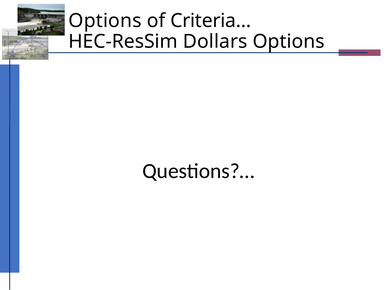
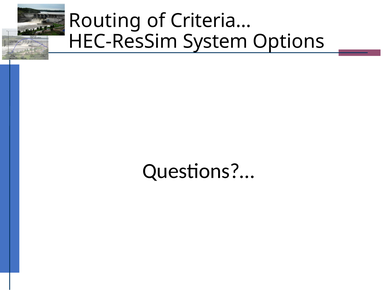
Options at (105, 21): Options -> Routing
Dollars: Dollars -> System
